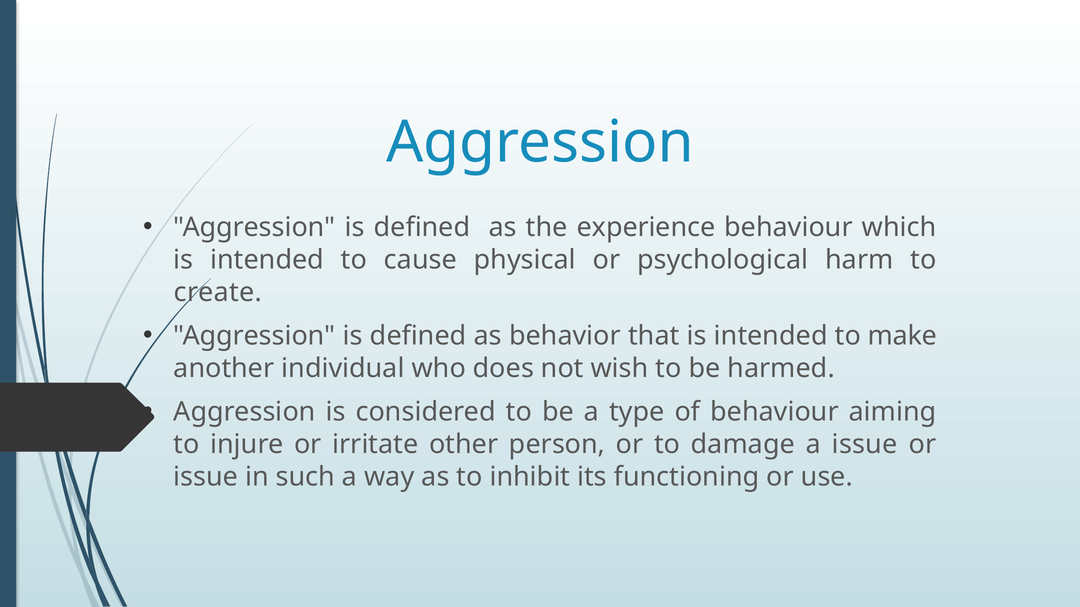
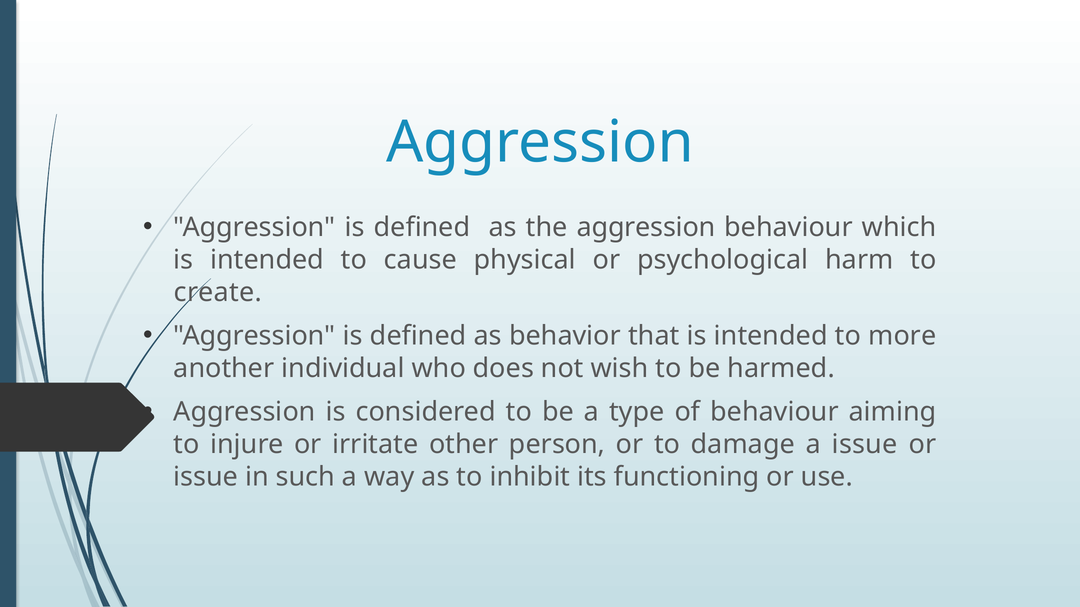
the experience: experience -> aggression
make: make -> more
